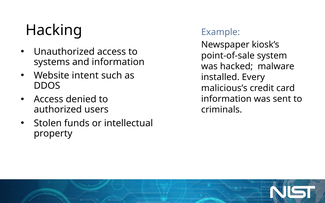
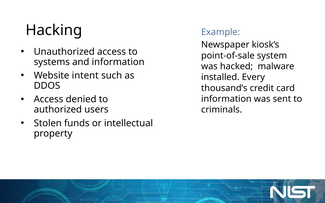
malicious’s: malicious’s -> thousand’s
